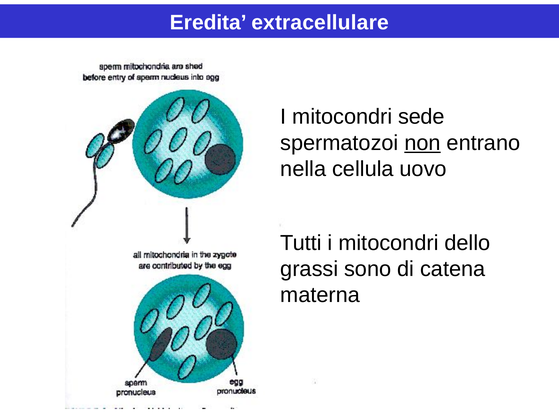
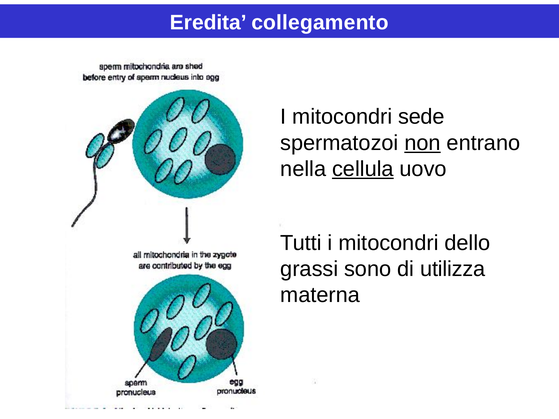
extracellulare: extracellulare -> collegamento
cellula underline: none -> present
catena: catena -> utilizza
